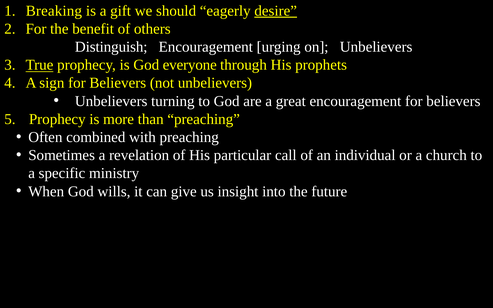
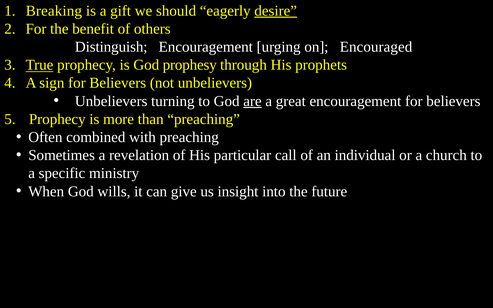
on Unbelievers: Unbelievers -> Encouraged
everyone: everyone -> prophesy
are underline: none -> present
